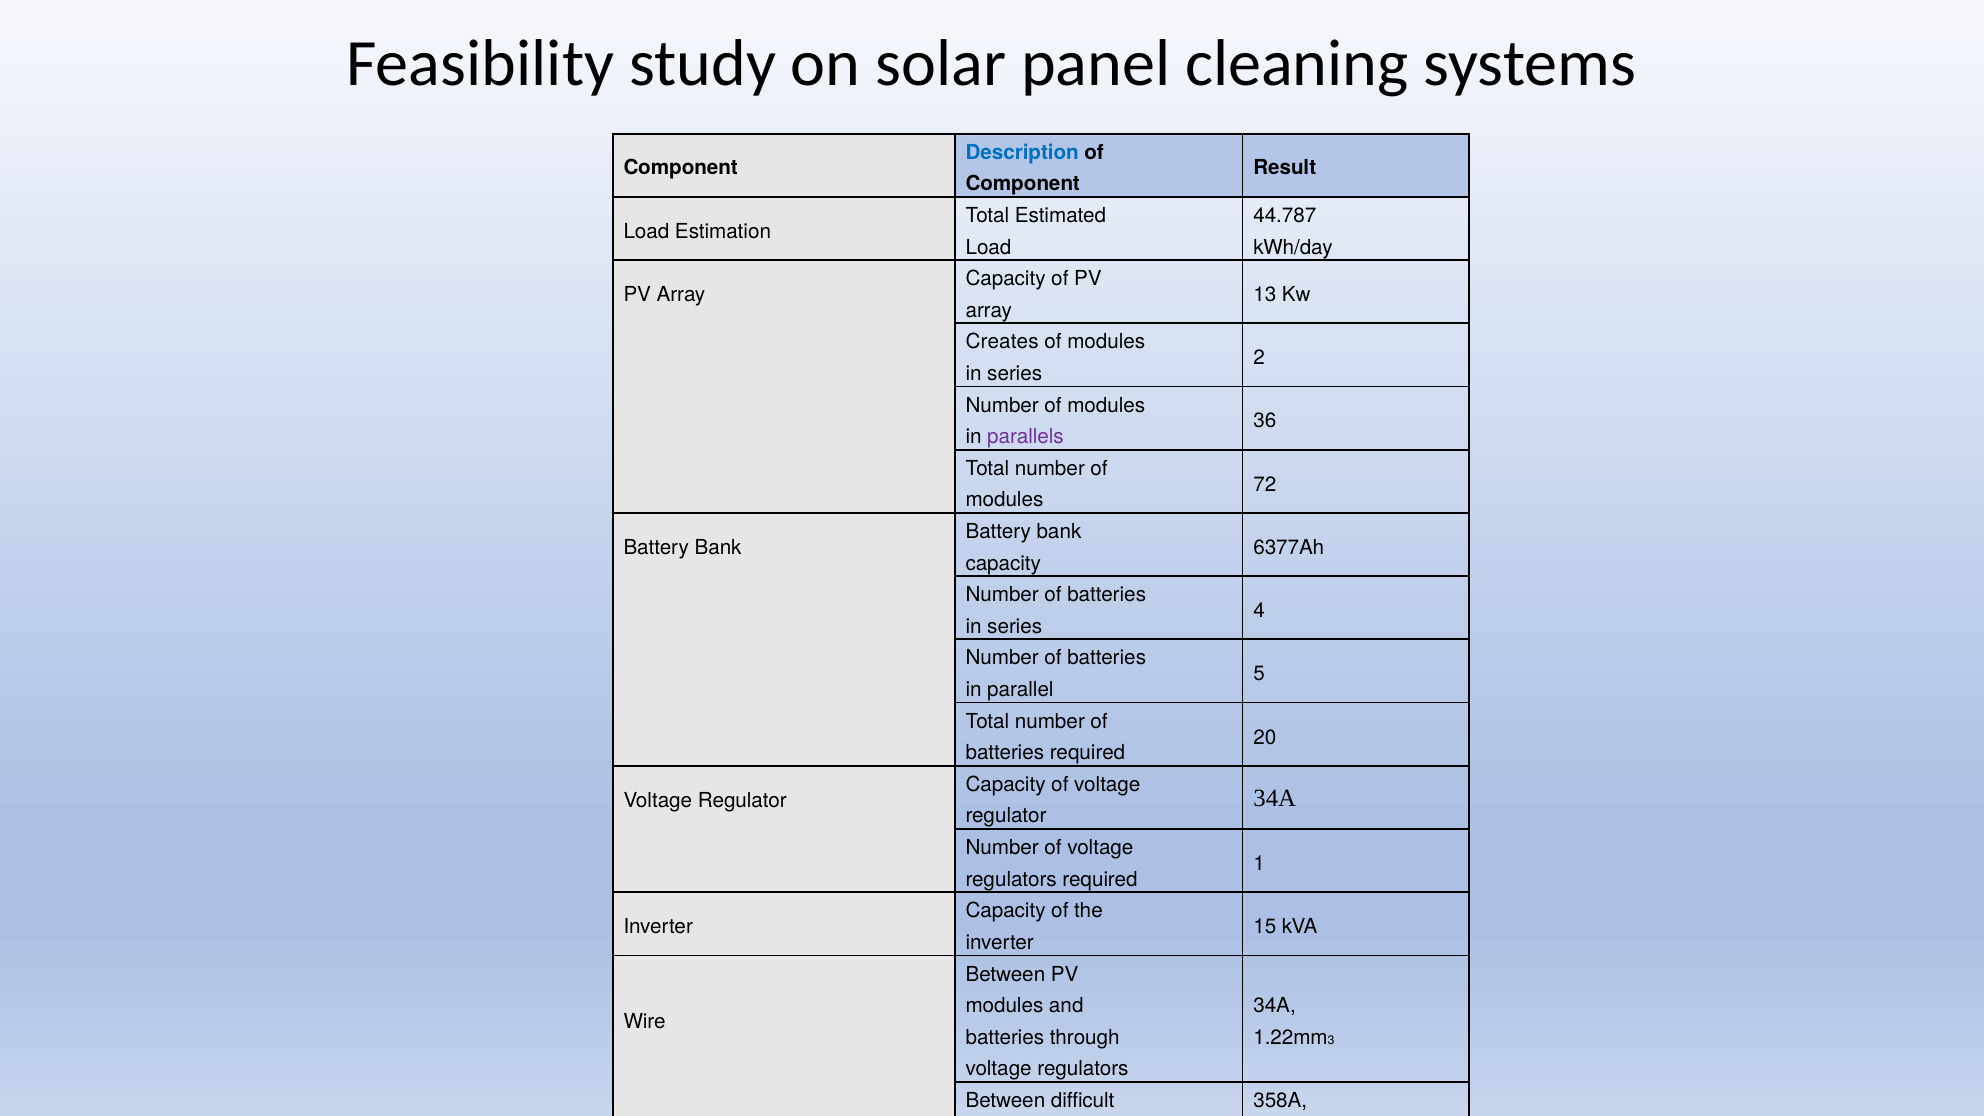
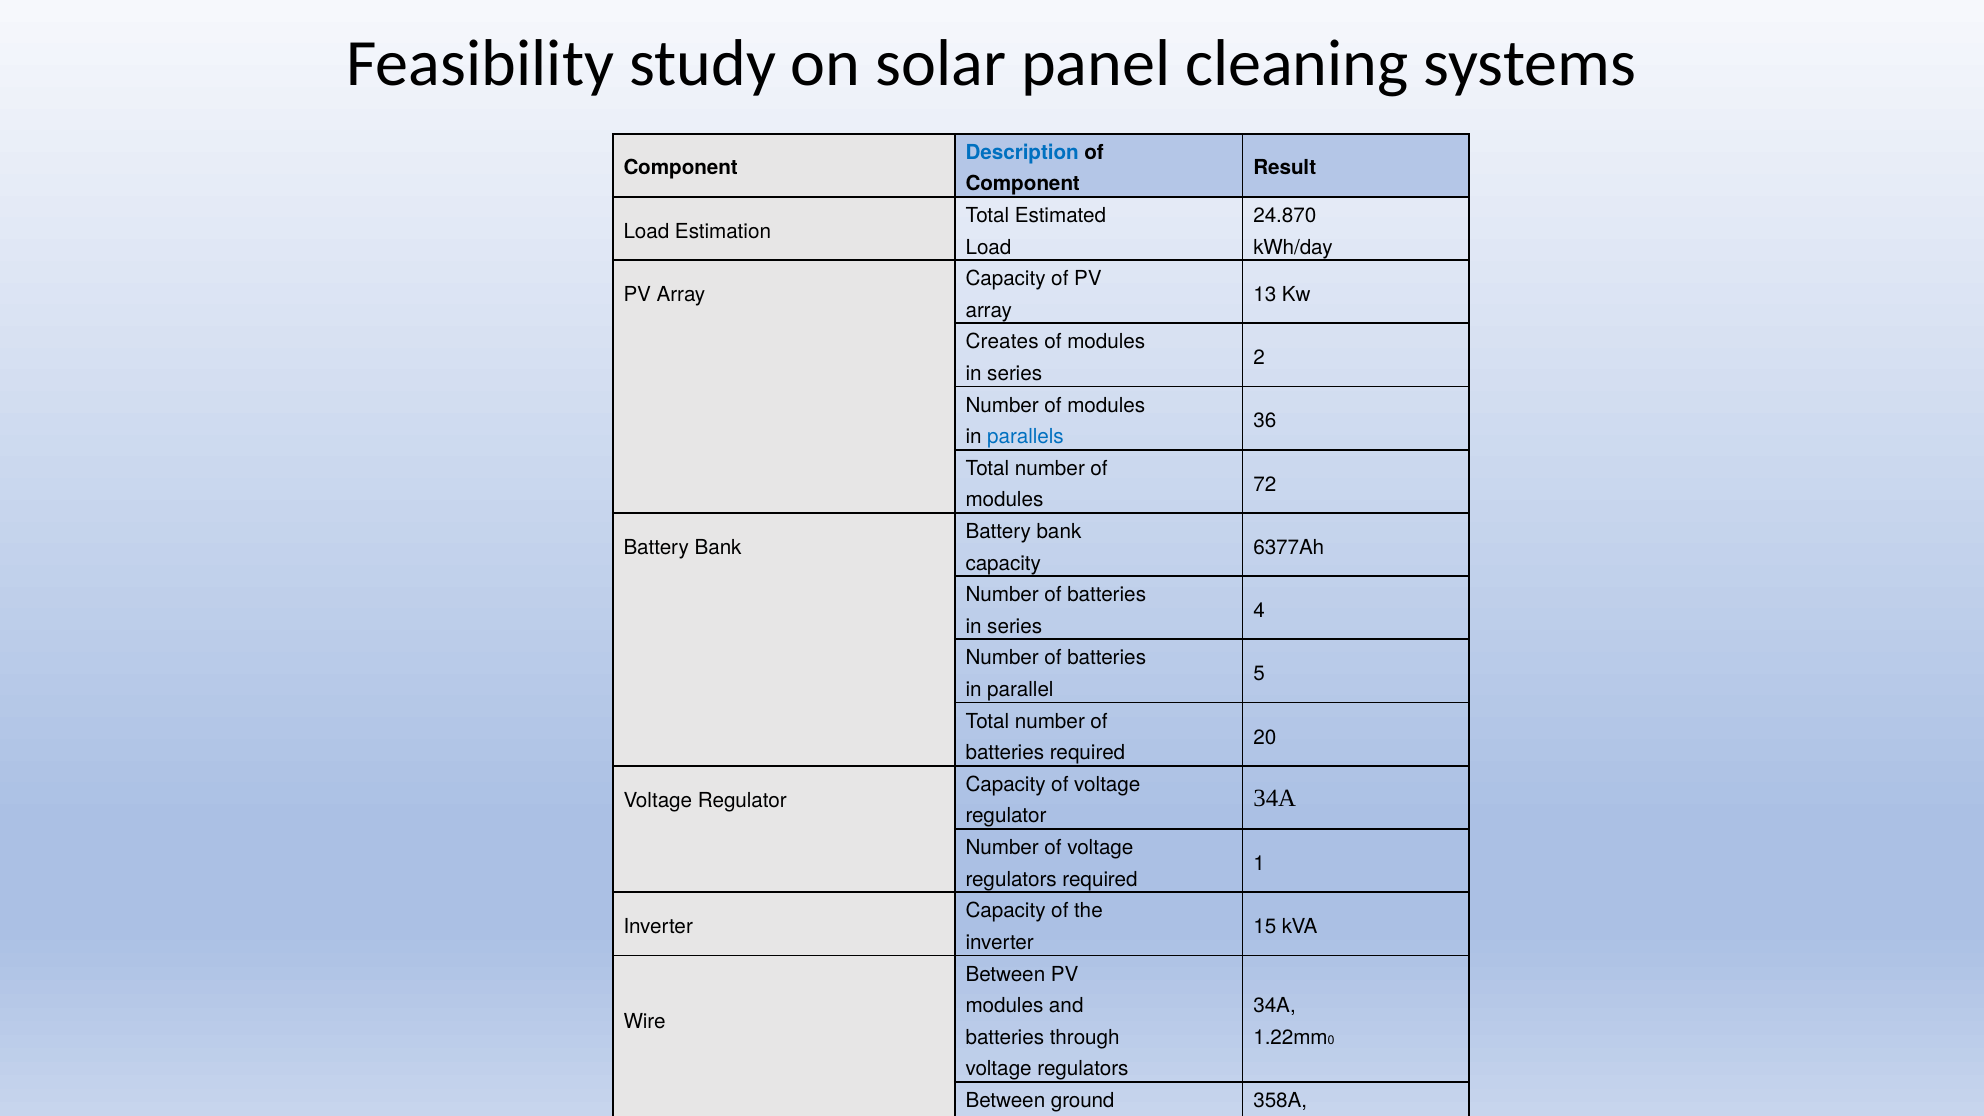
44.787: 44.787 -> 24.870
parallels colour: purple -> blue
3 at (1331, 1040): 3 -> 0
difficult: difficult -> ground
